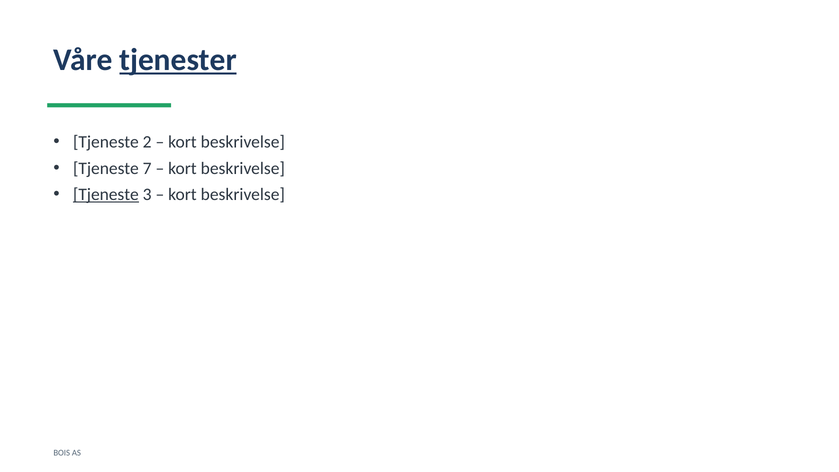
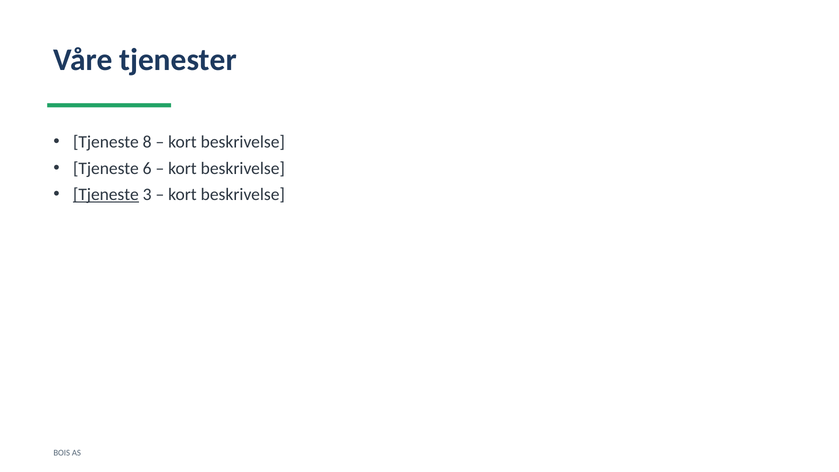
tjenester underline: present -> none
2: 2 -> 8
7: 7 -> 6
